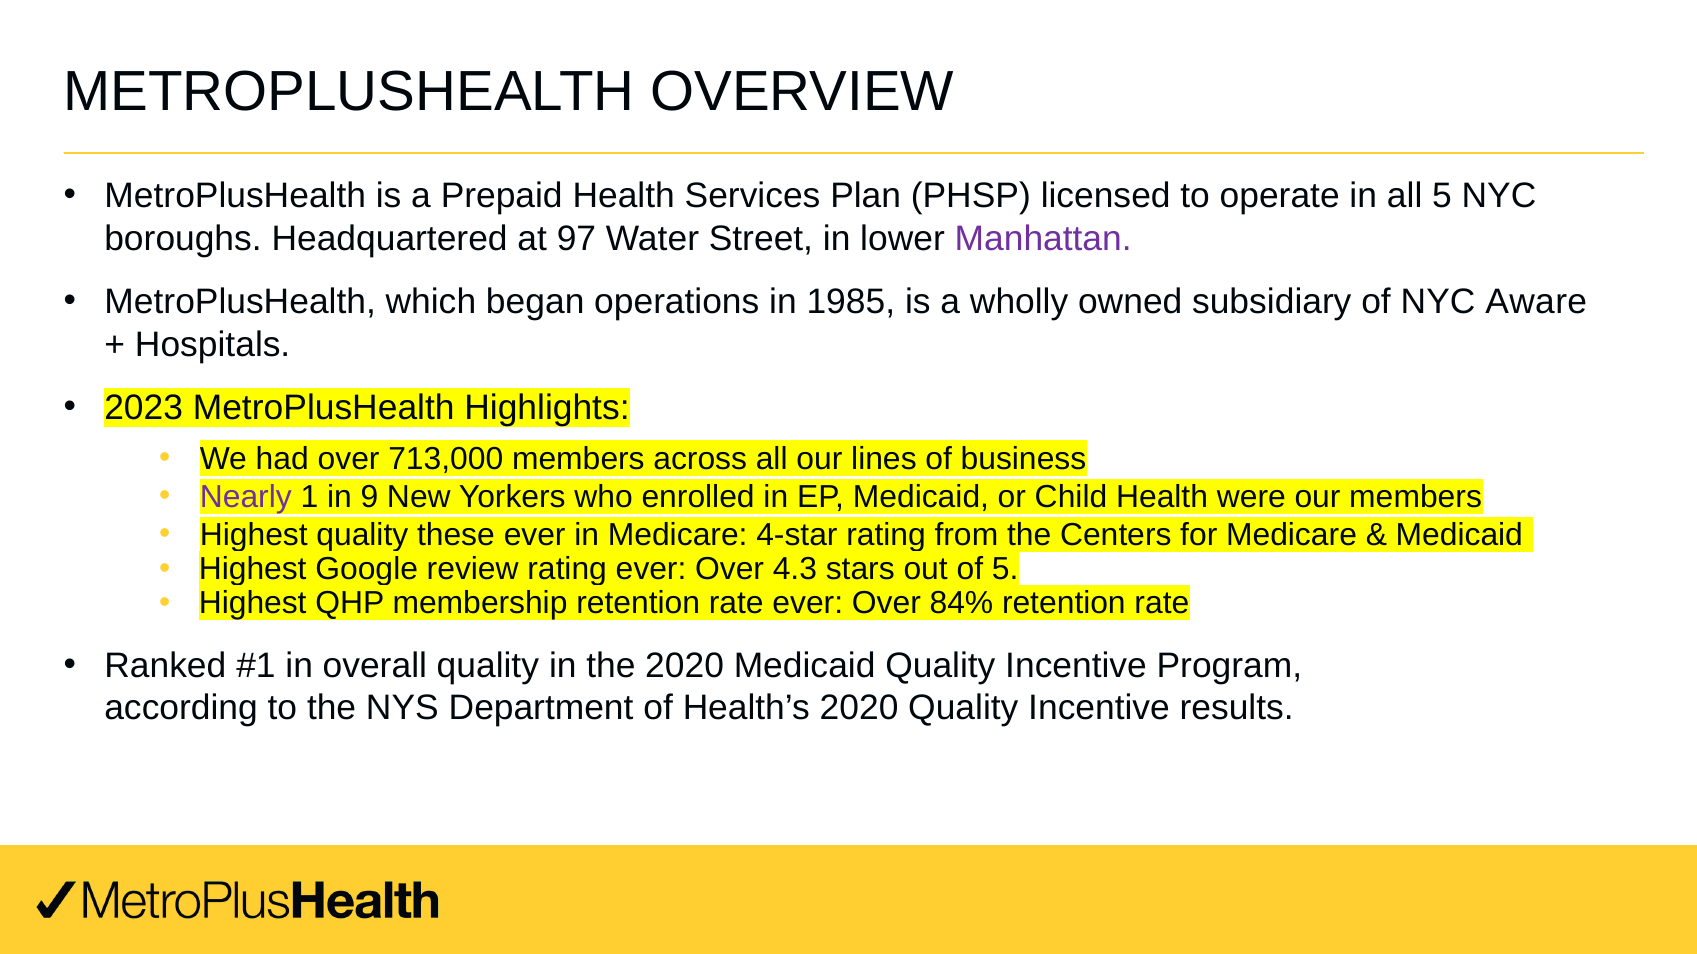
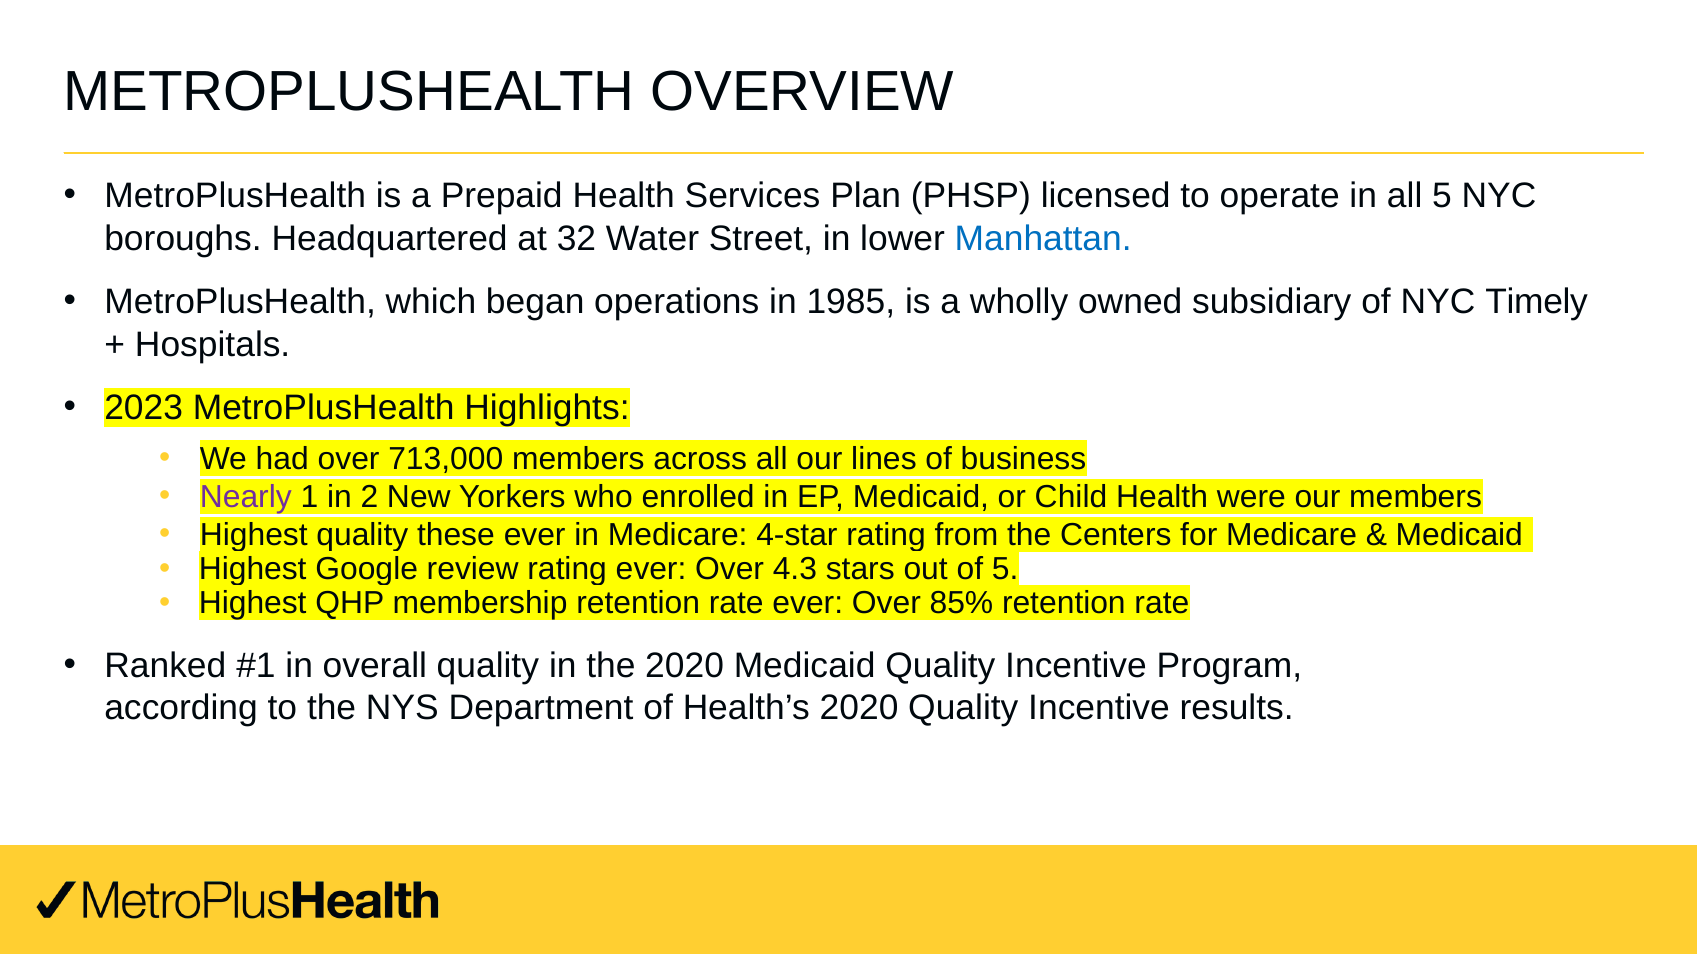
97: 97 -> 32
Manhattan colour: purple -> blue
Aware: Aware -> Timely
9: 9 -> 2
84%: 84% -> 85%
